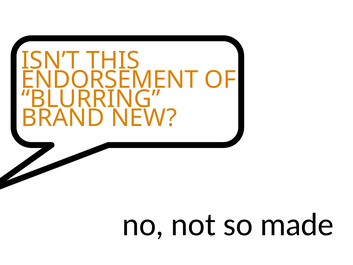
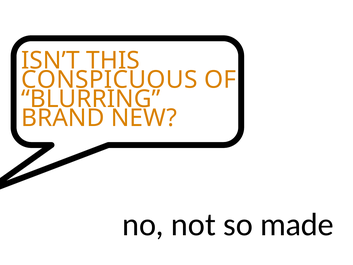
ENDORSEMENT: ENDORSEMENT -> CONSPICUOUS
